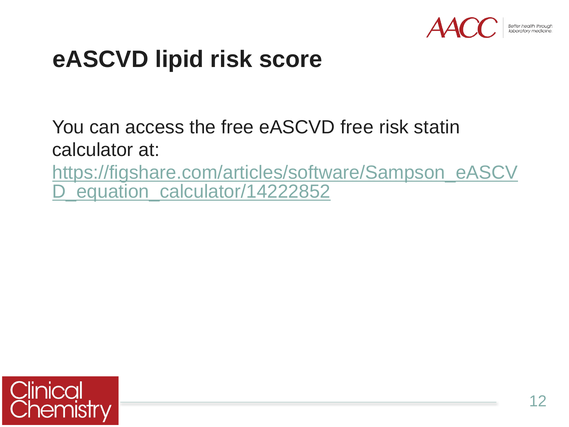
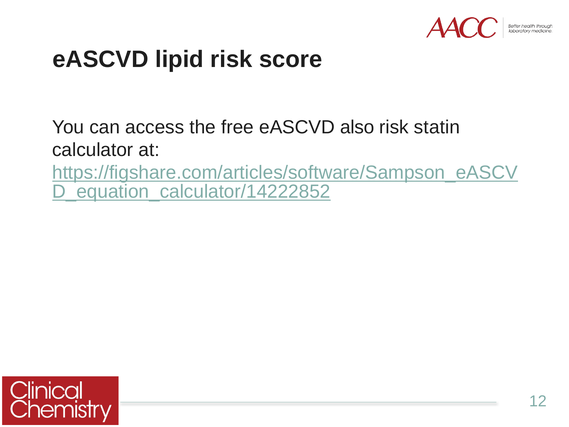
eASCVD free: free -> also
